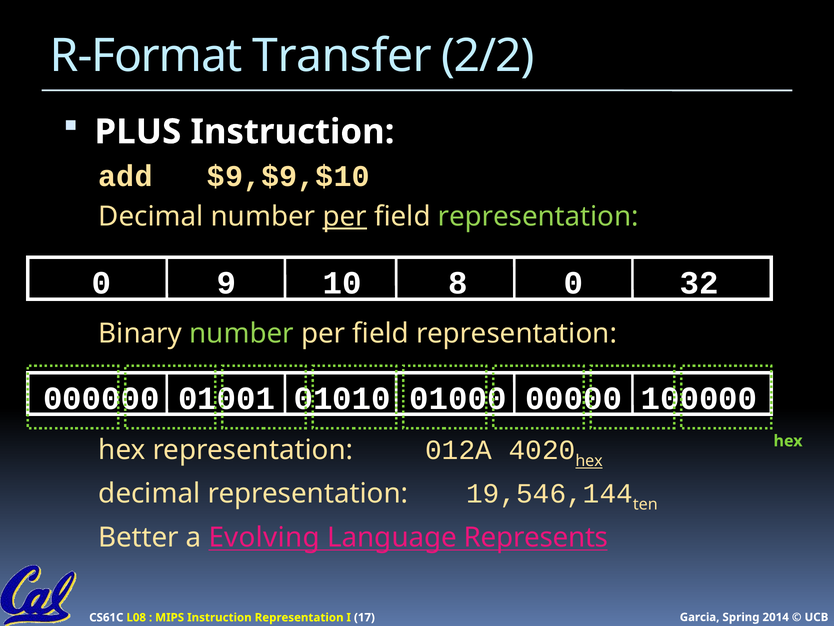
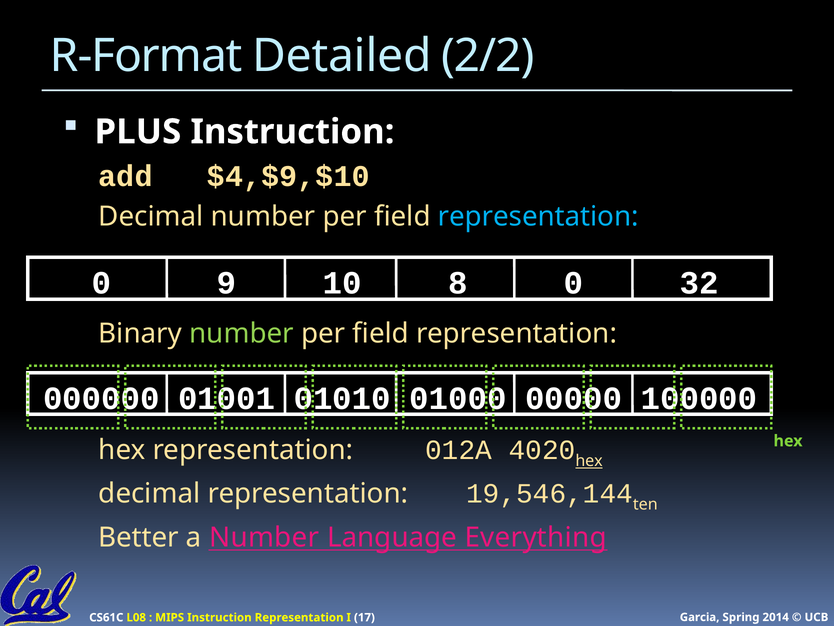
Transfer: Transfer -> Detailed
$9,$9,$10: $9,$9,$10 -> $4,$9,$10
per at (345, 216) underline: present -> none
representation at (538, 216) colour: light green -> light blue
a Evolving: Evolving -> Number
Represents: Represents -> Everything
